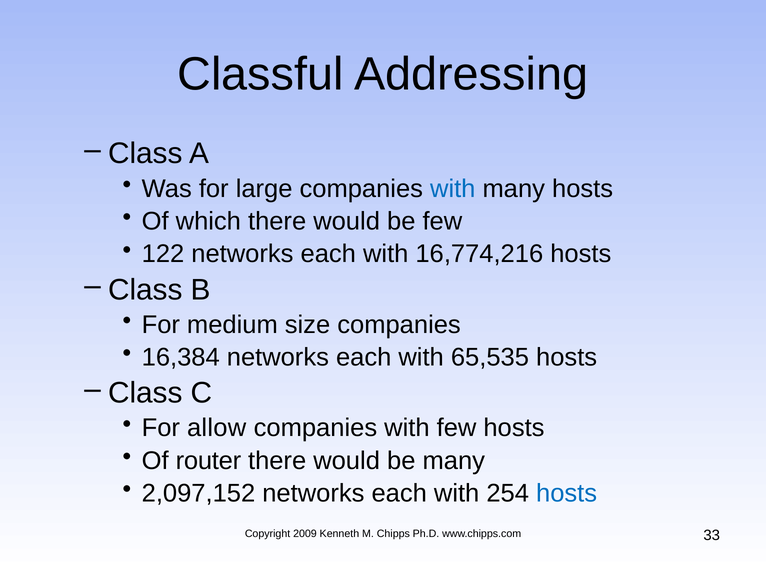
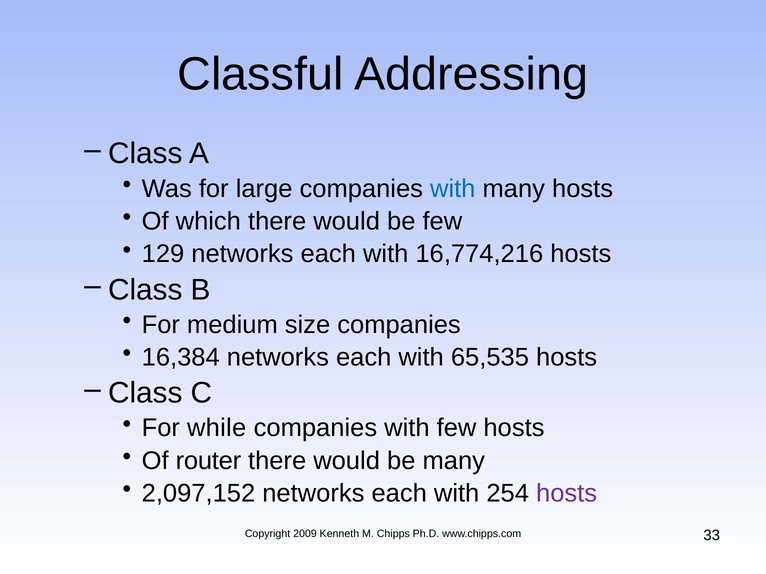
122: 122 -> 129
allow: allow -> while
hosts at (567, 494) colour: blue -> purple
